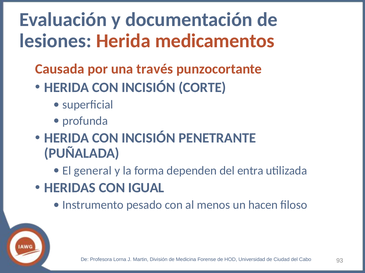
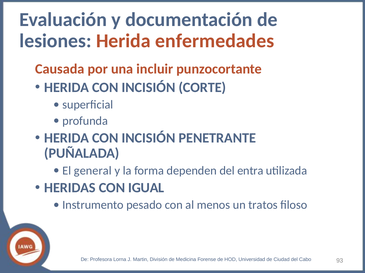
medicamentos: medicamentos -> enfermedades
través: través -> incluir
hacen: hacen -> tratos
